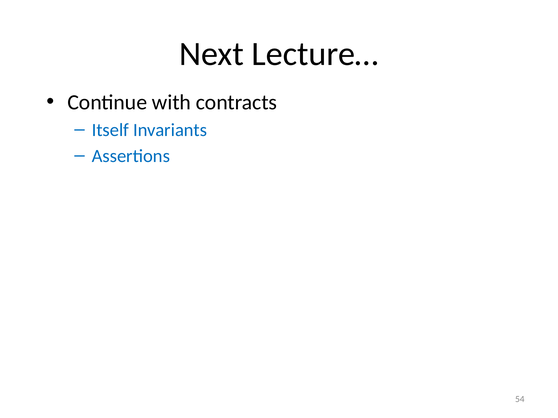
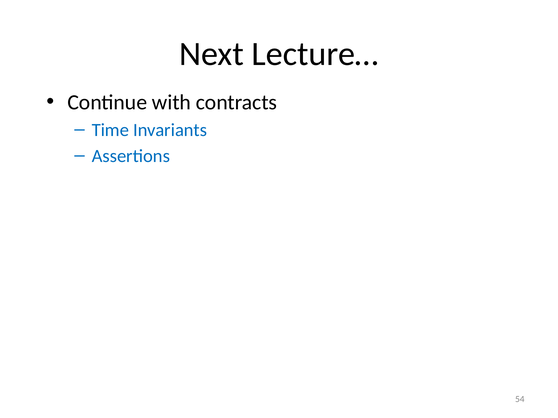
Itself: Itself -> Time
